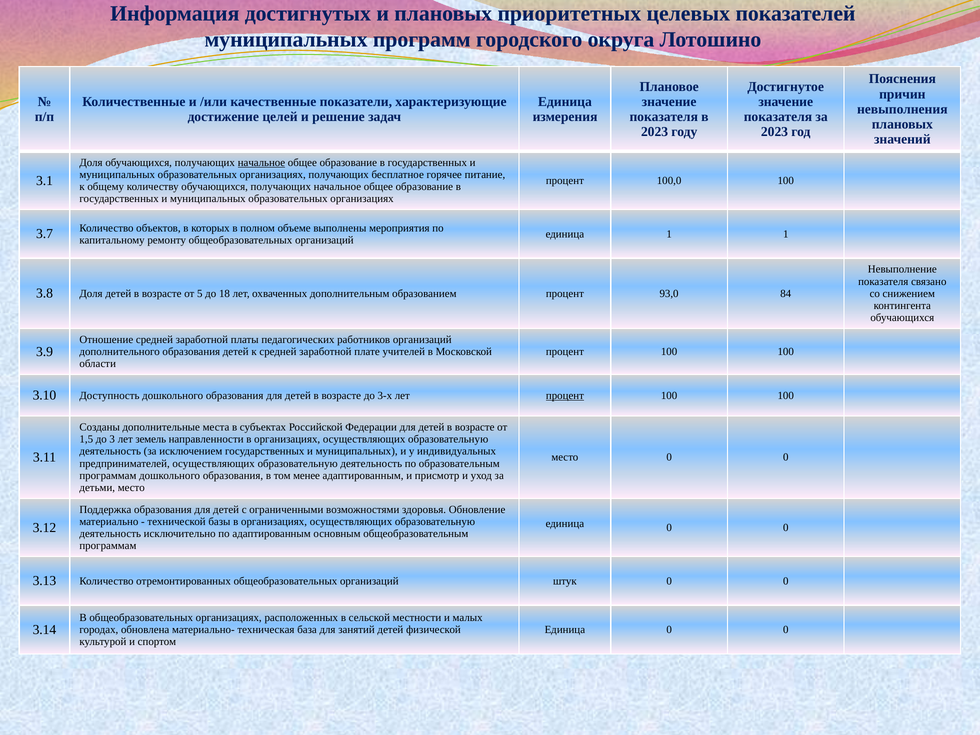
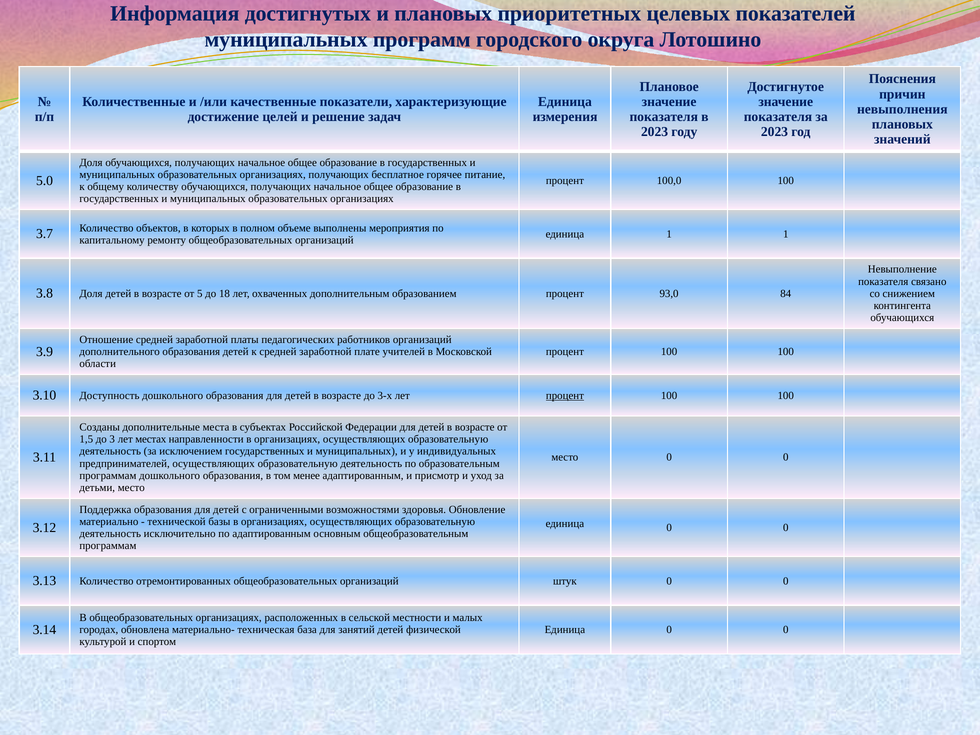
начальное at (261, 163) underline: present -> none
3.1: 3.1 -> 5.0
земель: земель -> местах
